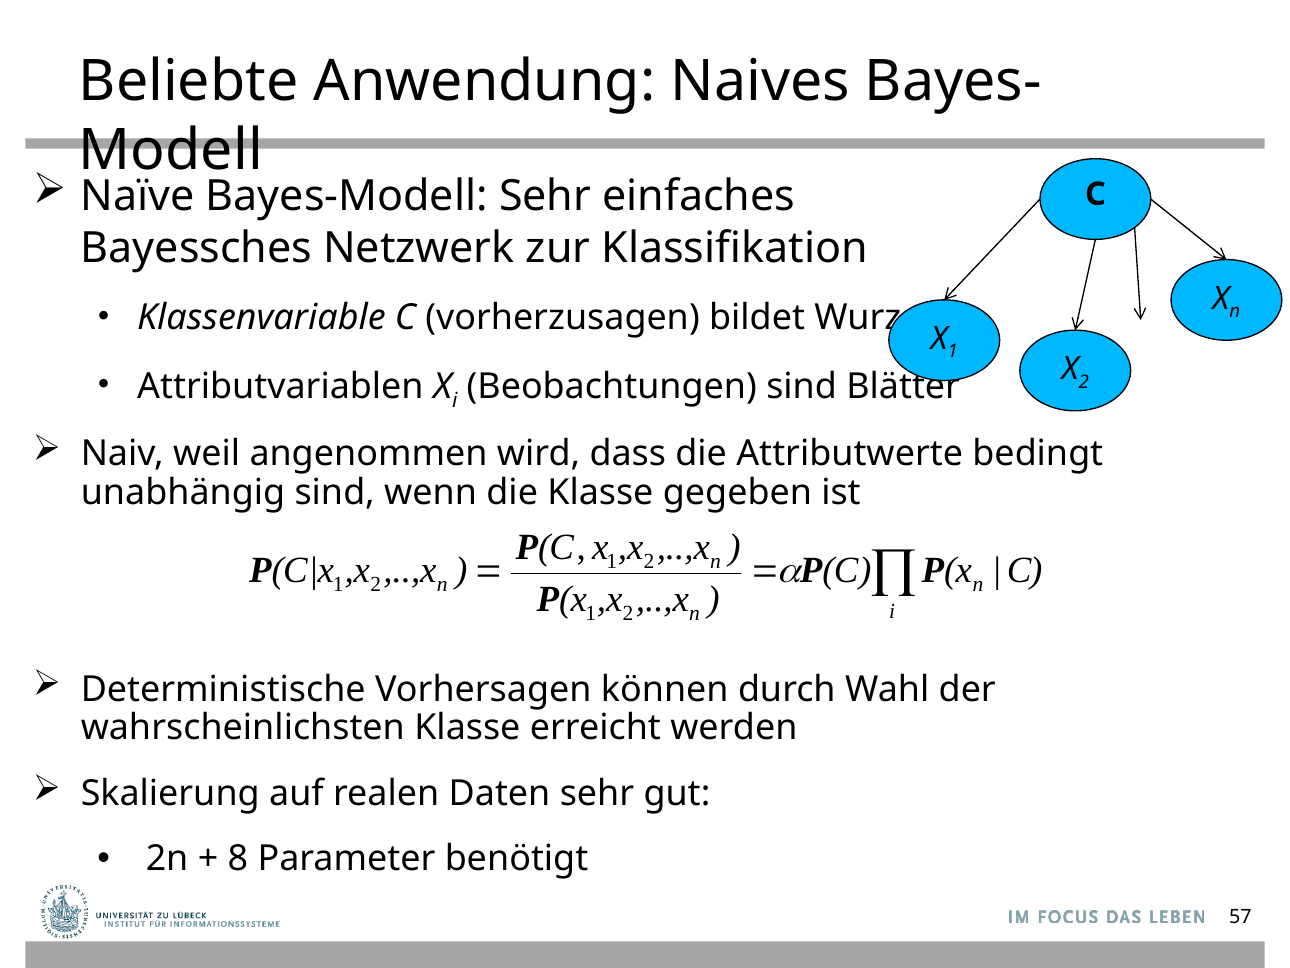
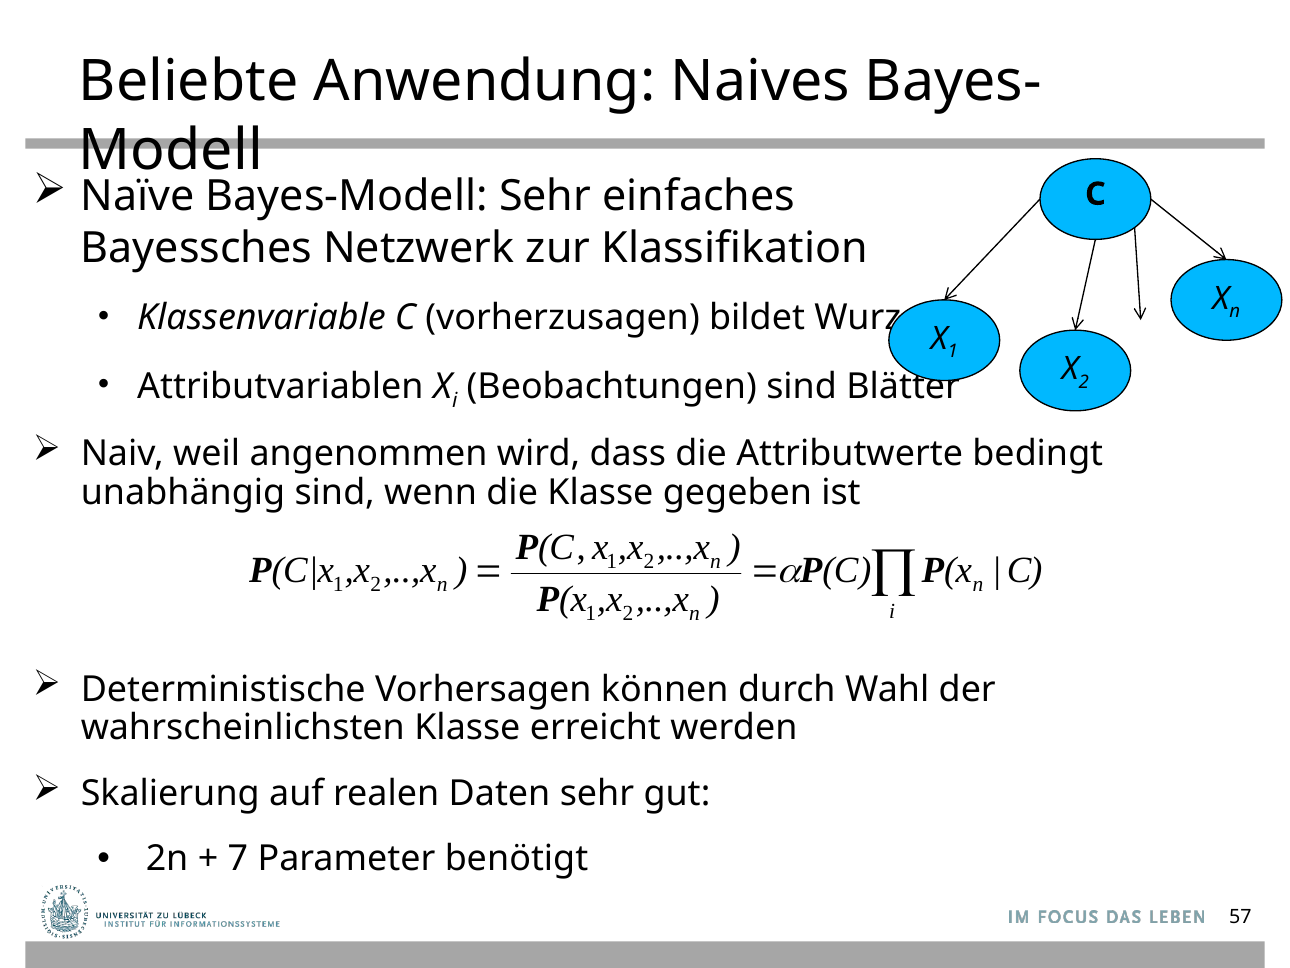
8: 8 -> 7
